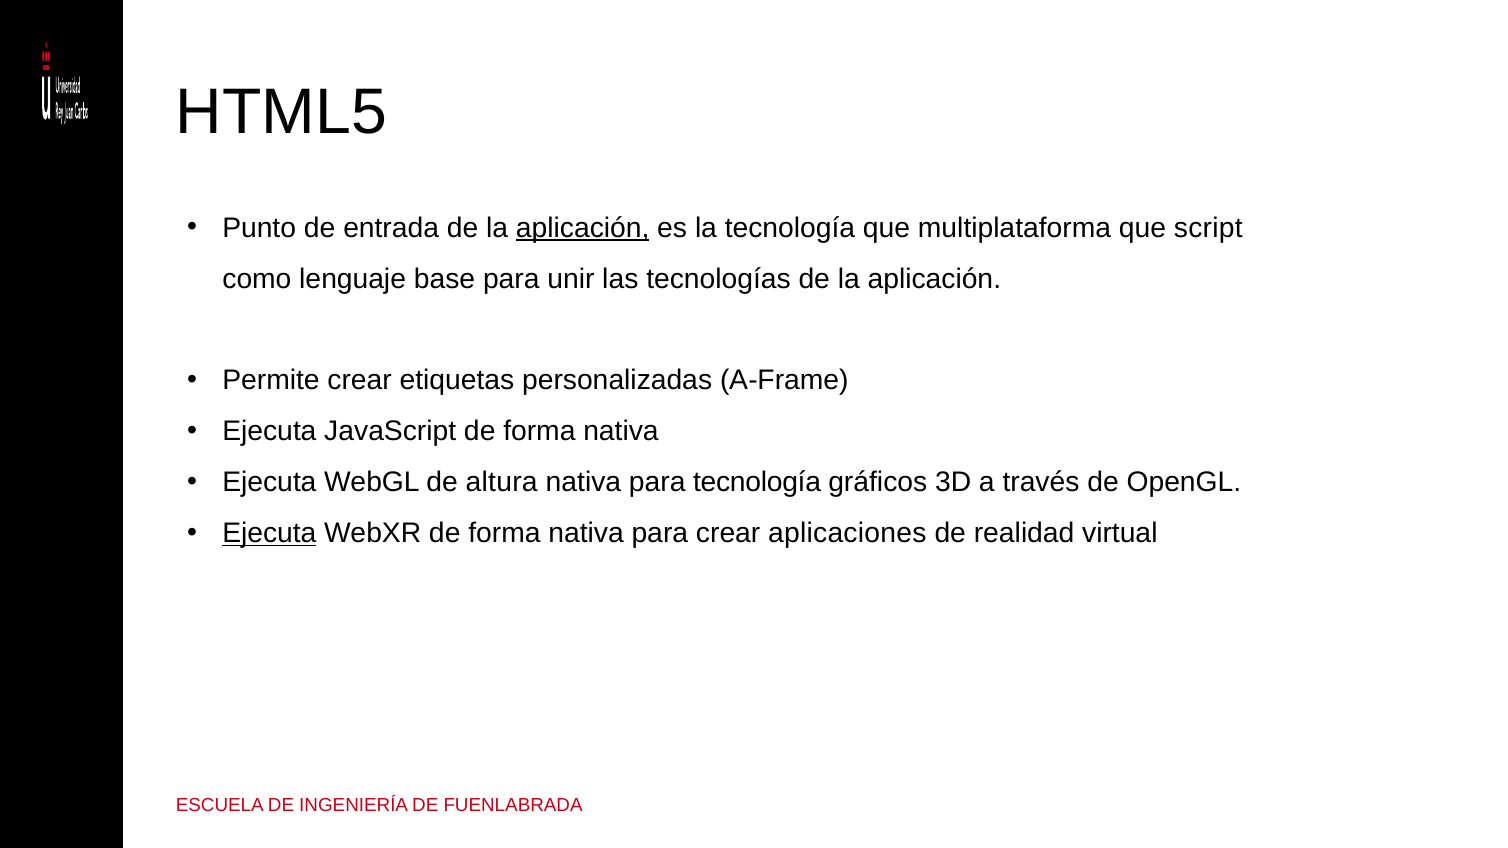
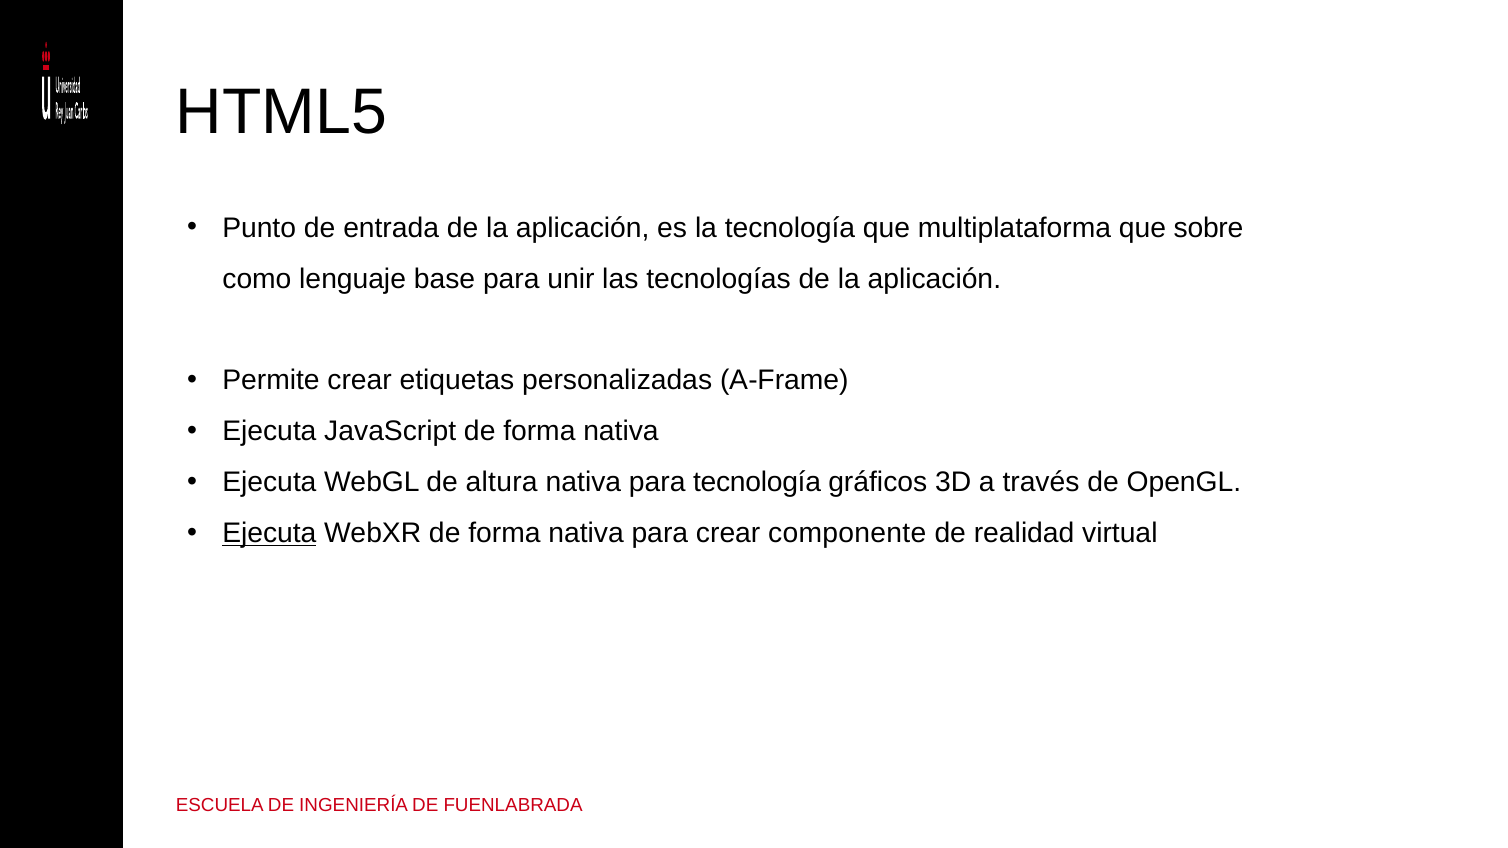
aplicación at (583, 228) underline: present -> none
script: script -> sobre
aplicaciones: aplicaciones -> componente
